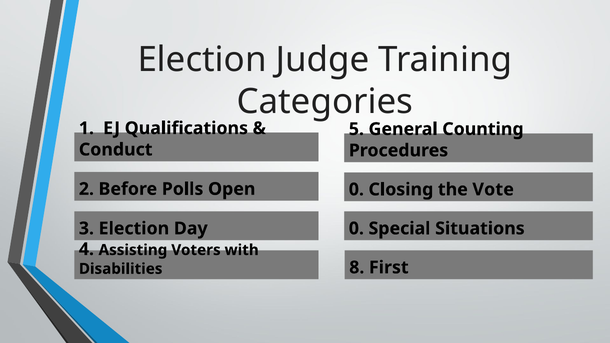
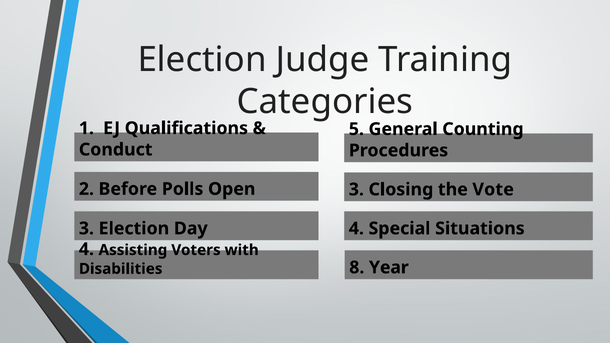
Open 0: 0 -> 3
Day 0: 0 -> 4
First: First -> Year
